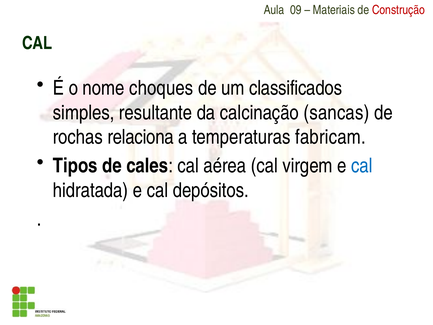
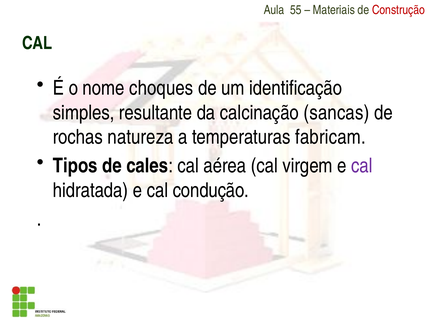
09: 09 -> 55
classificados: classificados -> identificação
relaciona: relaciona -> natureza
cal at (362, 166) colour: blue -> purple
depósitos: depósitos -> condução
